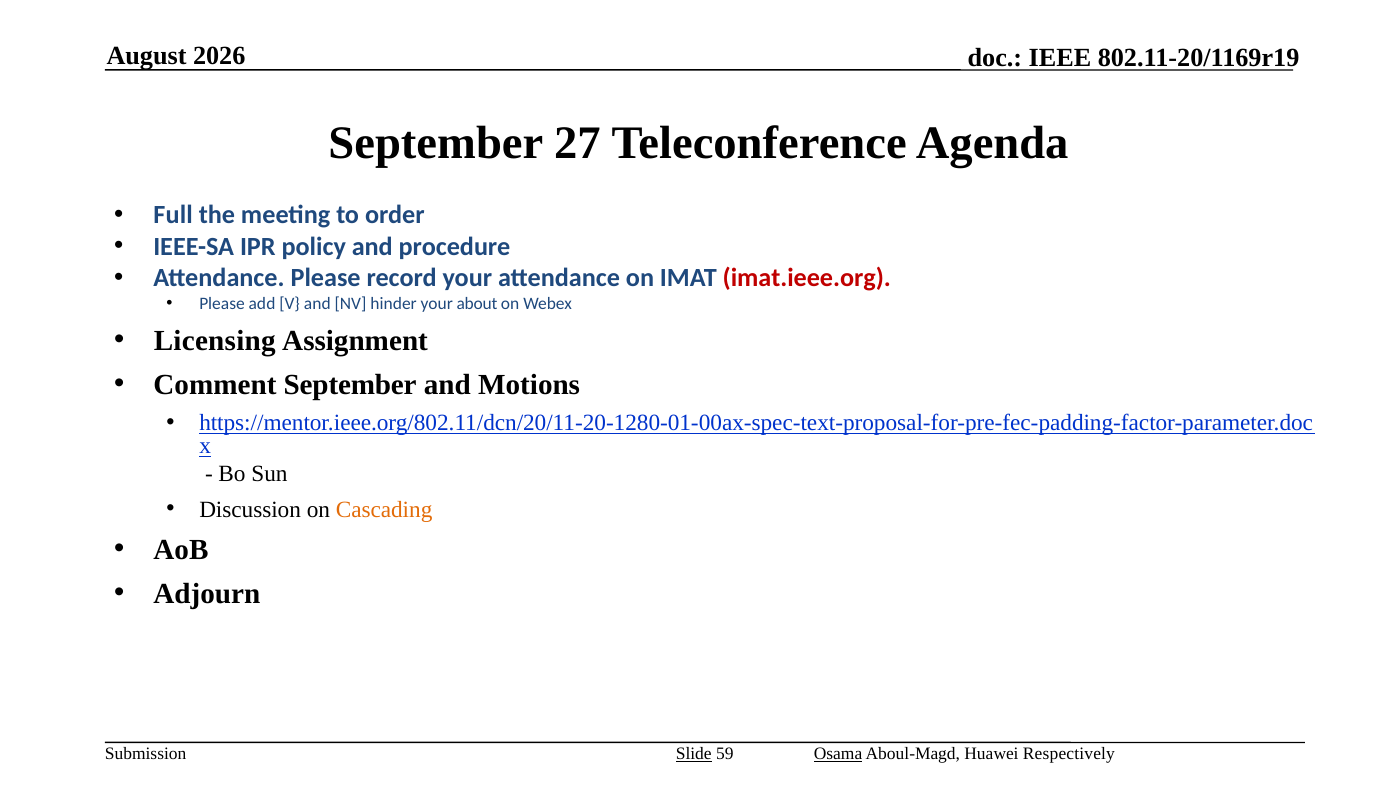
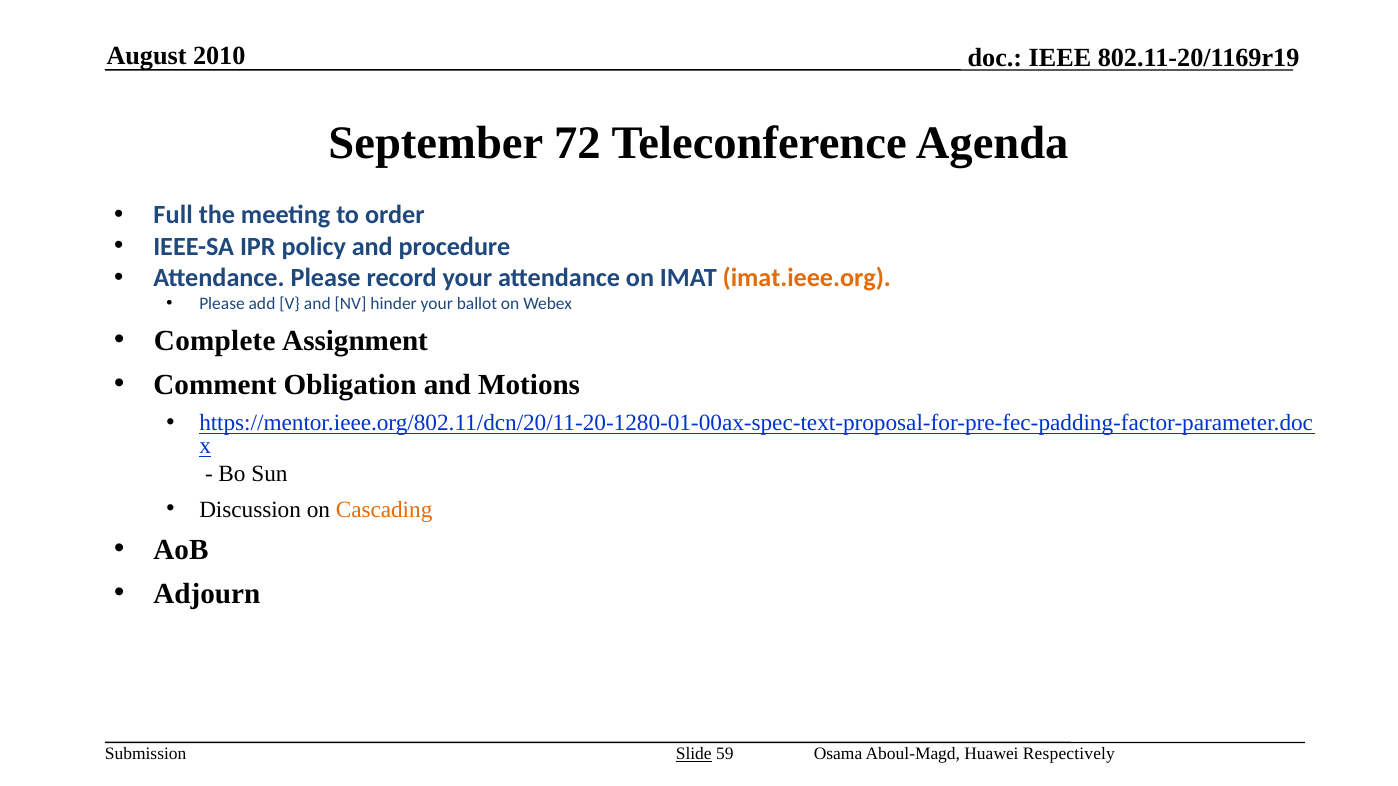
2026: 2026 -> 2010
27: 27 -> 72
imat.ieee.org colour: red -> orange
about: about -> ballot
Licensing: Licensing -> Complete
Comment September: September -> Obligation
Osama underline: present -> none
